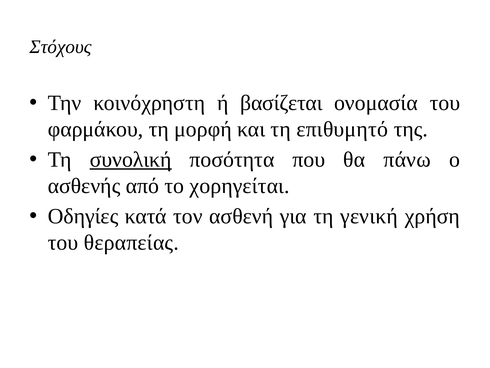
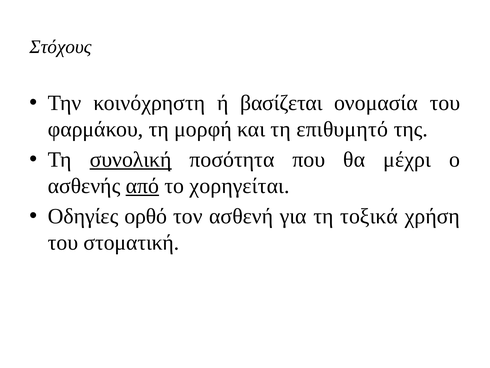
πάνω: πάνω -> μέχρι
από underline: none -> present
κατά: κατά -> ορθό
γενική: γενική -> τοξικά
θεραπείας: θεραπείας -> στοματική
